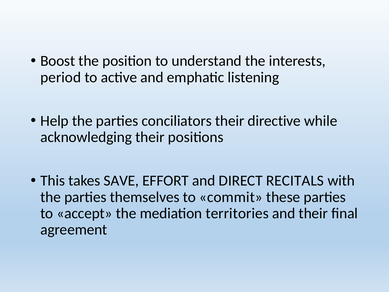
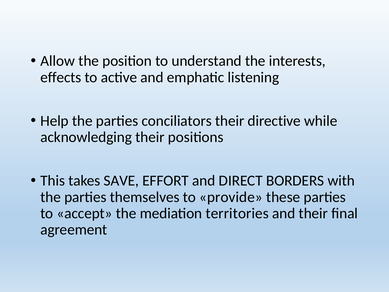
Boost: Boost -> Allow
period: period -> effects
RECITALS: RECITALS -> BORDERS
commit: commit -> provide
